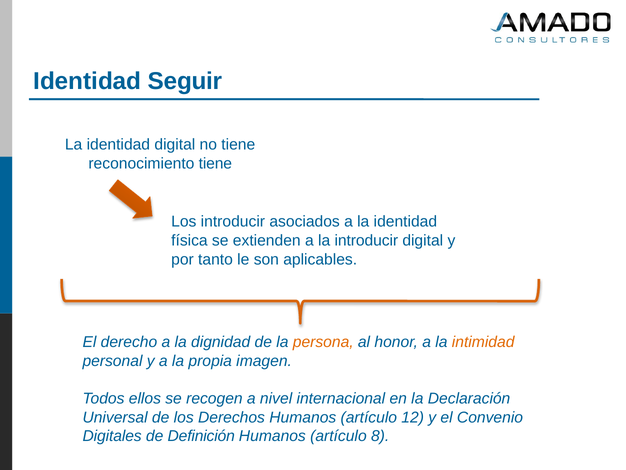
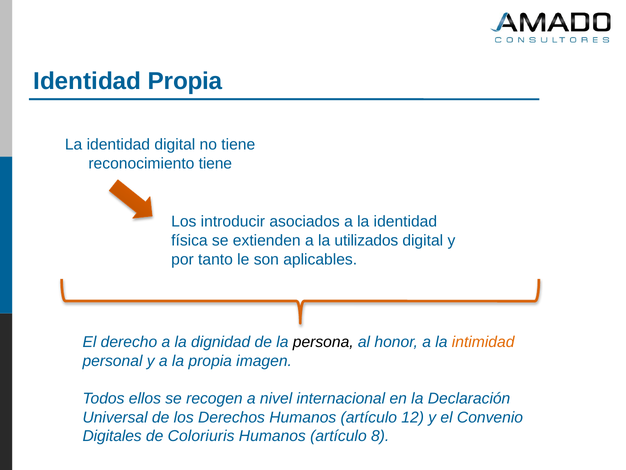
Identidad Seguir: Seguir -> Propia
la introducir: introducir -> utilizados
persona colour: orange -> black
Definición: Definición -> Coloriuris
